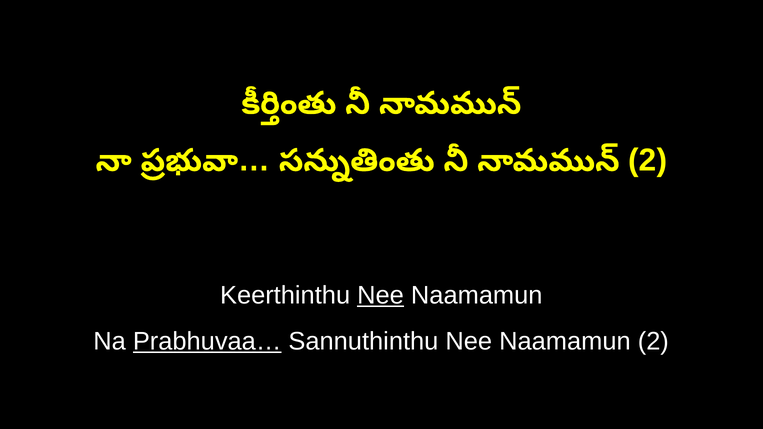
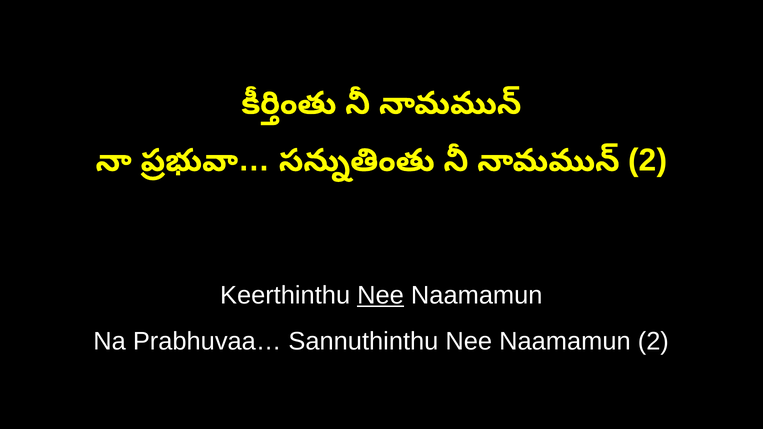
Prabhuvaa… underline: present -> none
